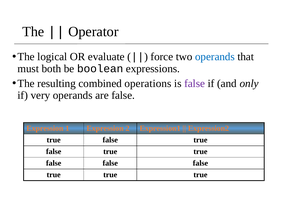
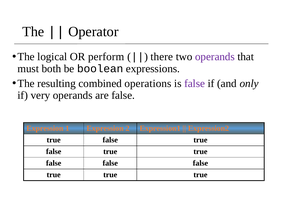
evaluate: evaluate -> perform
force: force -> there
operands at (215, 57) colour: blue -> purple
